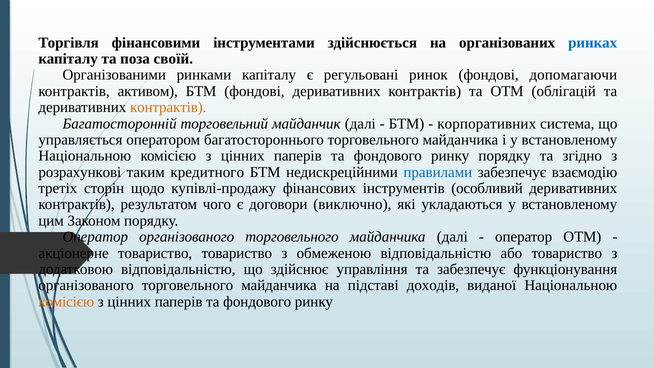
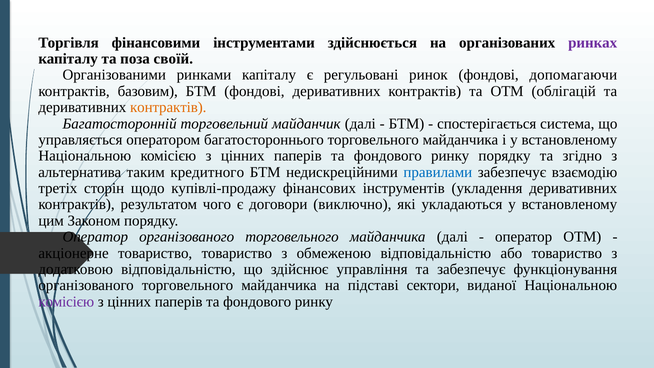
ринках colour: blue -> purple
активом: активом -> базовим
корпоративних: корпоративних -> спостерігається
розрахункові: розрахункові -> альтернатива
особливий: особливий -> укладення
доходів: доходів -> сектори
комісією at (66, 302) colour: orange -> purple
